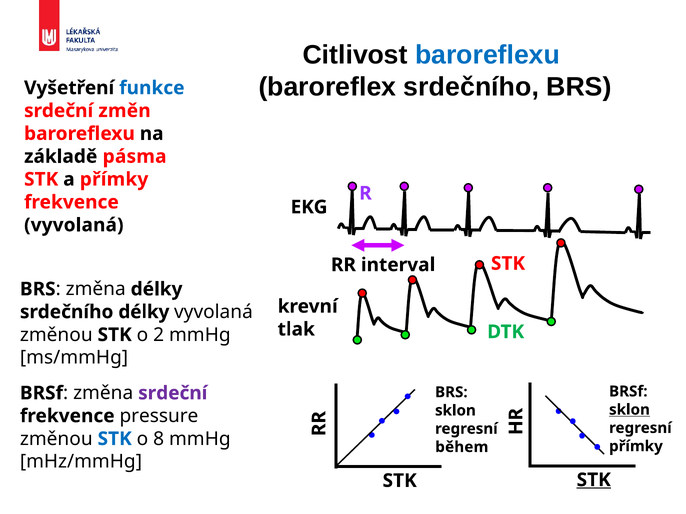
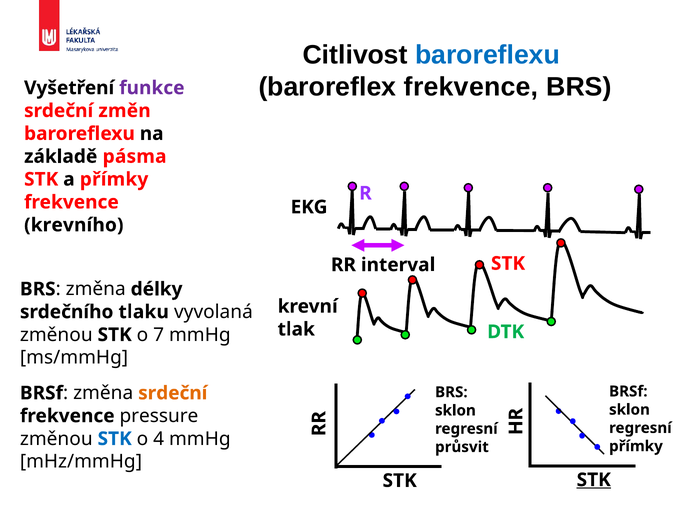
baroreflex srdečního: srdečního -> frekvence
funkce colour: blue -> purple
vyvolaná at (74, 225): vyvolaná -> krevního
srdečního délky: délky -> tlaku
2: 2 -> 7
srdeční at (173, 393) colour: purple -> orange
sklon at (629, 410) underline: present -> none
8: 8 -> 4
během: během -> průsvit
